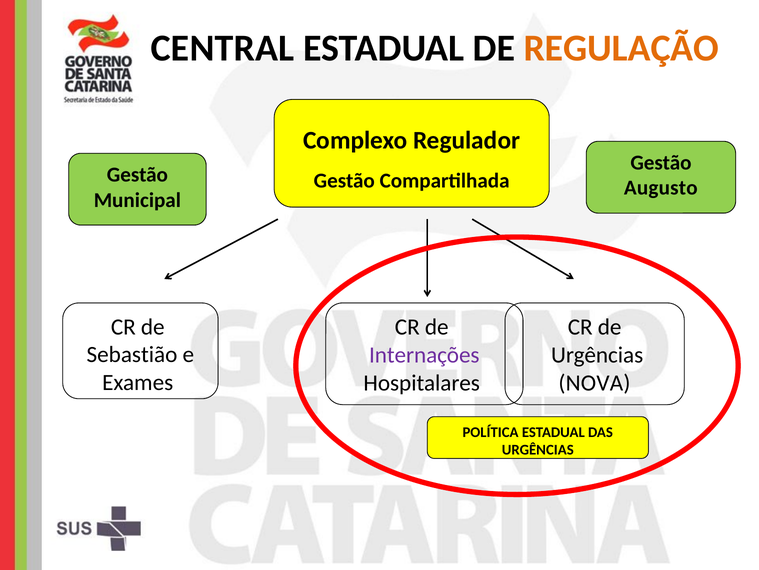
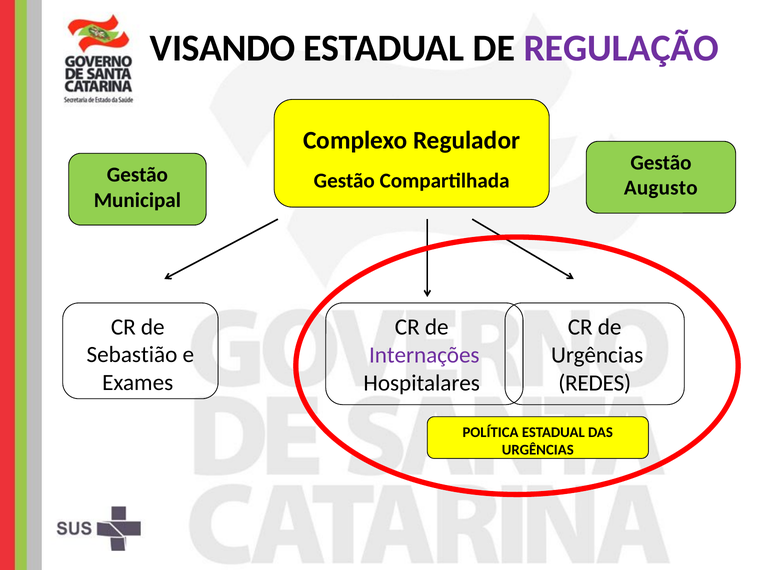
CENTRAL: CENTRAL -> VISANDO
REGULAÇÃO colour: orange -> purple
NOVA: NOVA -> REDES
